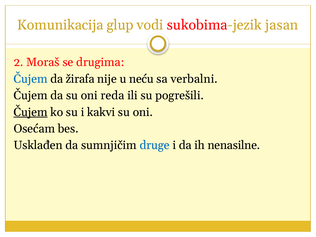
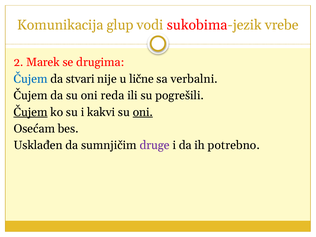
jasan: jasan -> vrebe
Moraš: Moraš -> Marek
žirafa: žirafa -> stvari
neću: neću -> lične
oni at (143, 112) underline: none -> present
druge colour: blue -> purple
nenasilne: nenasilne -> potrebno
